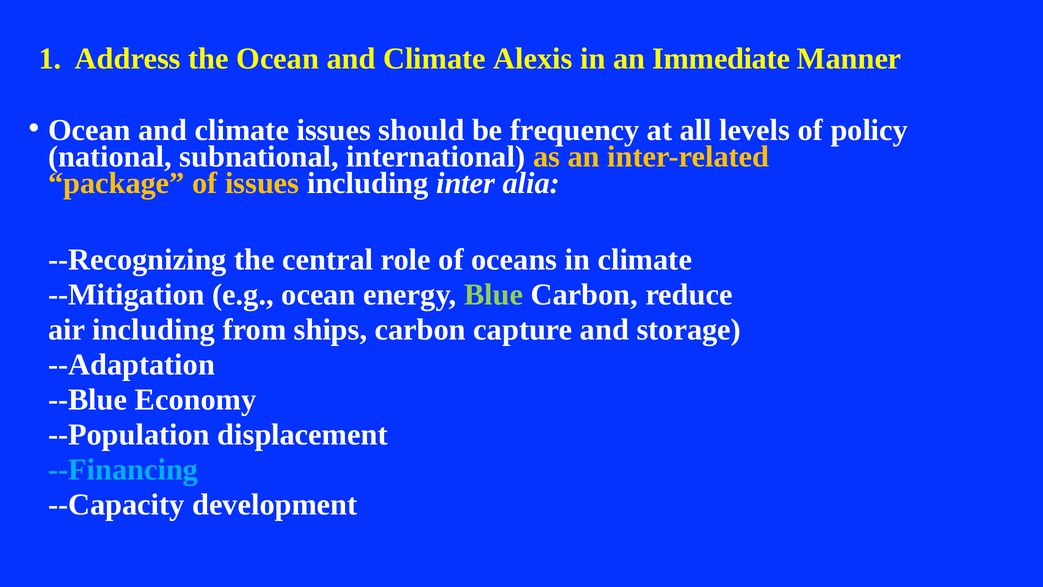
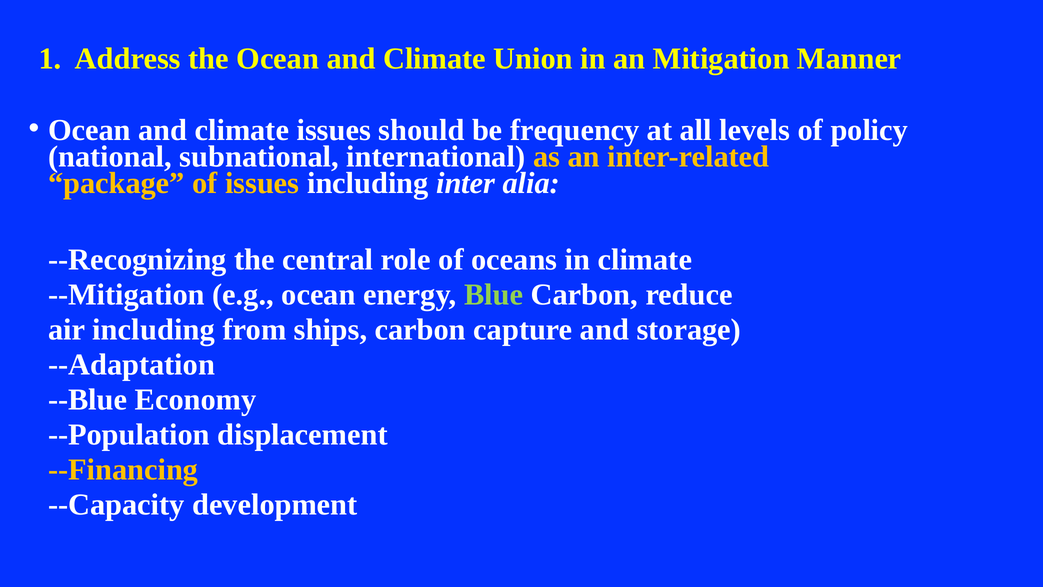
Alexis: Alexis -> Union
Immediate: Immediate -> Mitigation
--Financing colour: light blue -> yellow
